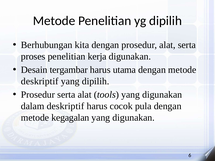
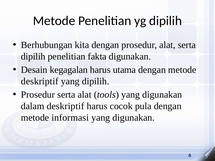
proses at (33, 57): proses -> dipilih
kerja: kerja -> fakta
tergambar: tergambar -> kegagalan
kegagalan: kegagalan -> informasi
